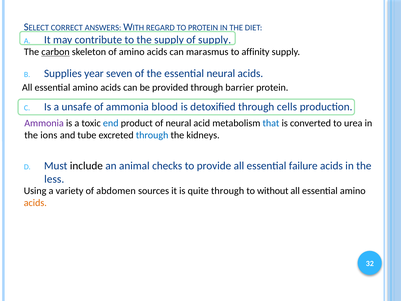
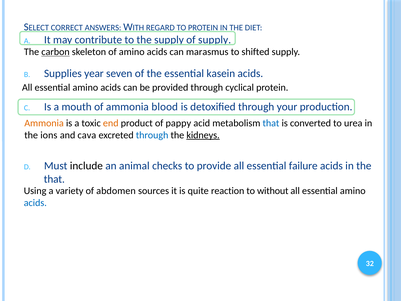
affinity: affinity -> shifted
essential neural: neural -> kasein
barrier: barrier -> cyclical
unsafe: unsafe -> mouth
cells: cells -> your
Ammonia at (44, 123) colour: purple -> orange
end colour: blue -> orange
of neural: neural -> pappy
tube: tube -> cava
kidneys underline: none -> present
less at (54, 179): less -> that
quite through: through -> reaction
acids at (35, 203) colour: orange -> blue
